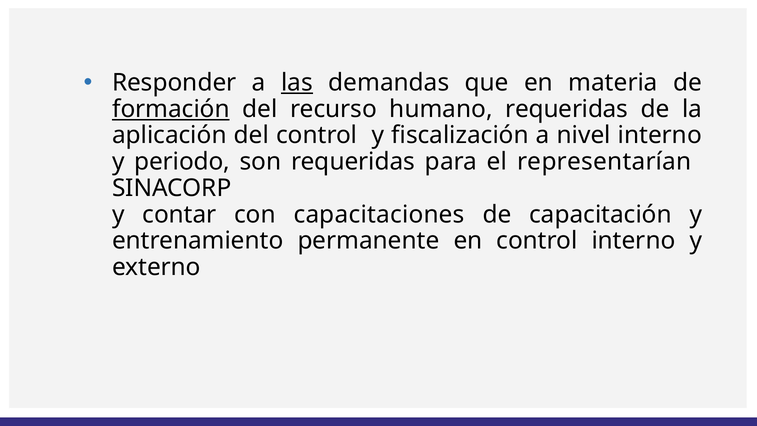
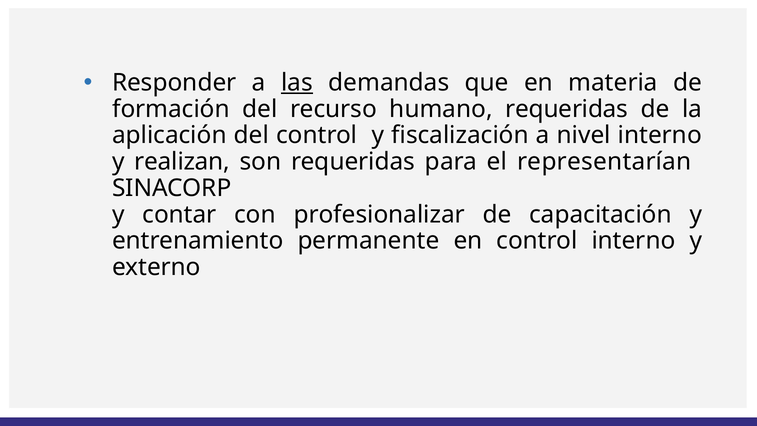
formación underline: present -> none
periodo: periodo -> realizan
capacitaciones: capacitaciones -> profesionalizar
